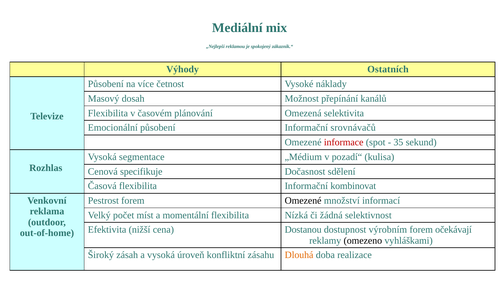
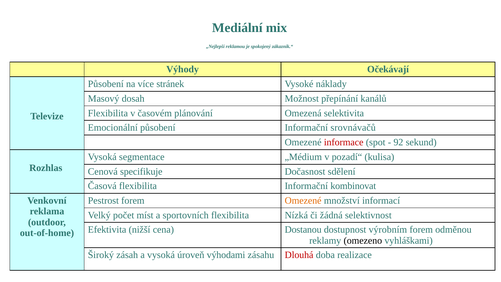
Ostatních: Ostatních -> Očekávají
četnost: četnost -> stránek
35: 35 -> 92
Omezené at (303, 201) colour: black -> orange
momentální: momentální -> sportovních
očekávají: očekávají -> odměnou
konfliktní: konfliktní -> výhodami
Dlouhá colour: orange -> red
